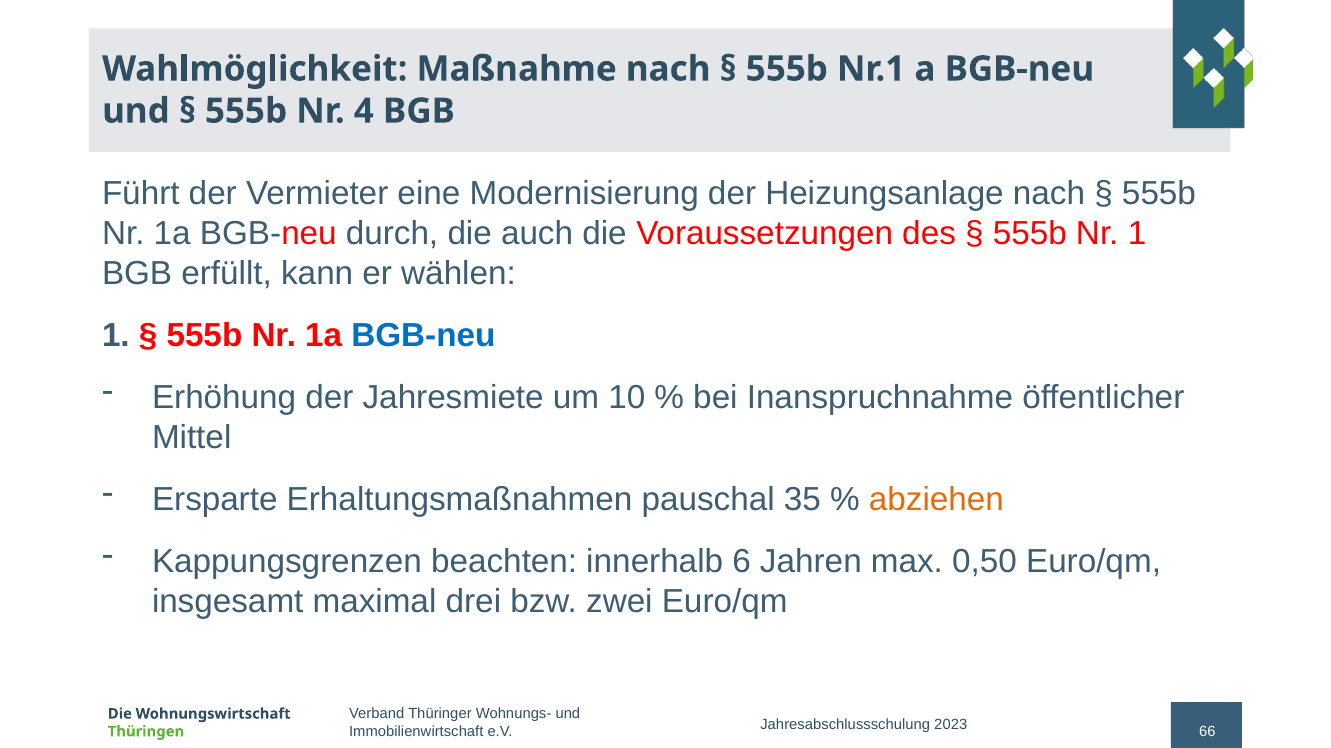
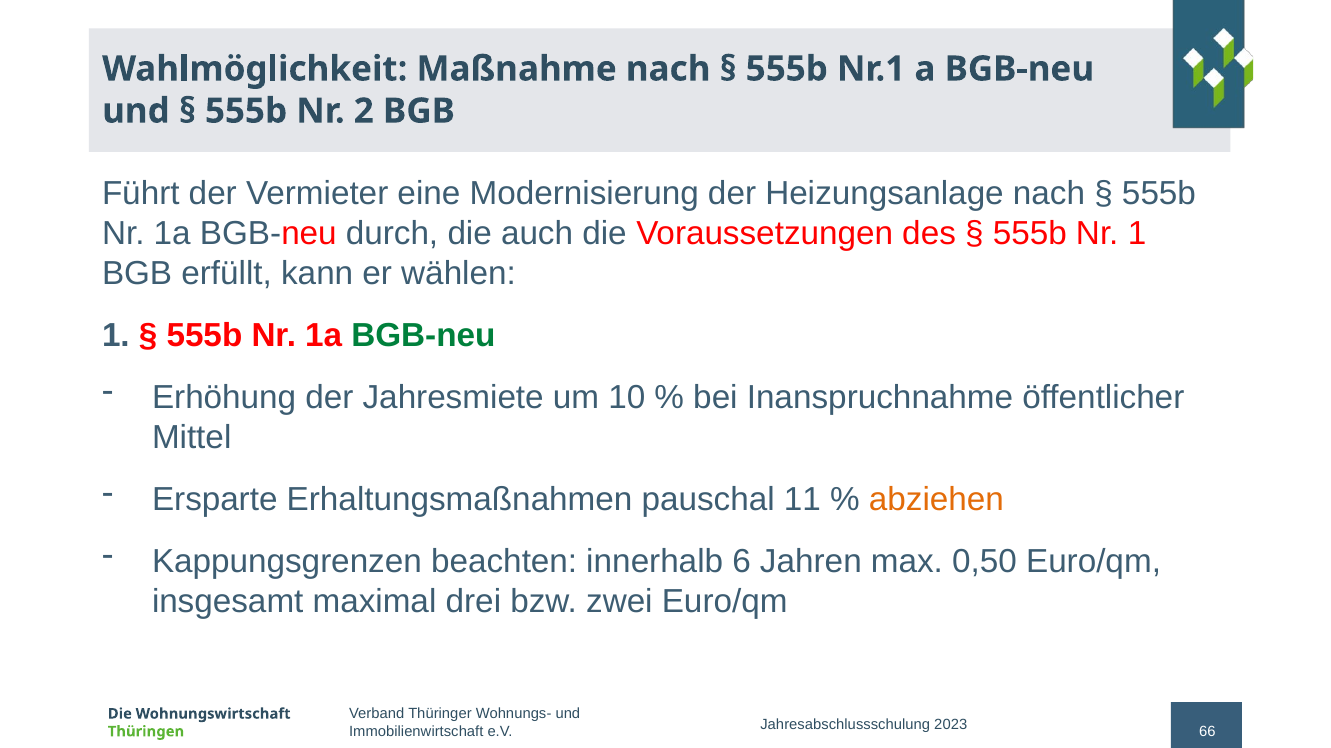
4: 4 -> 2
BGB-neu at (423, 336) colour: blue -> green
35: 35 -> 11
